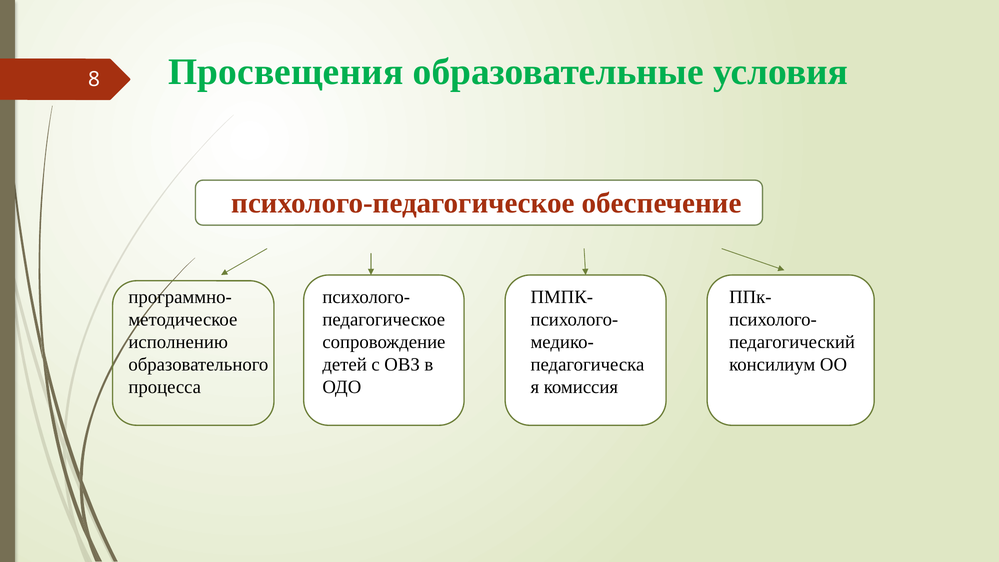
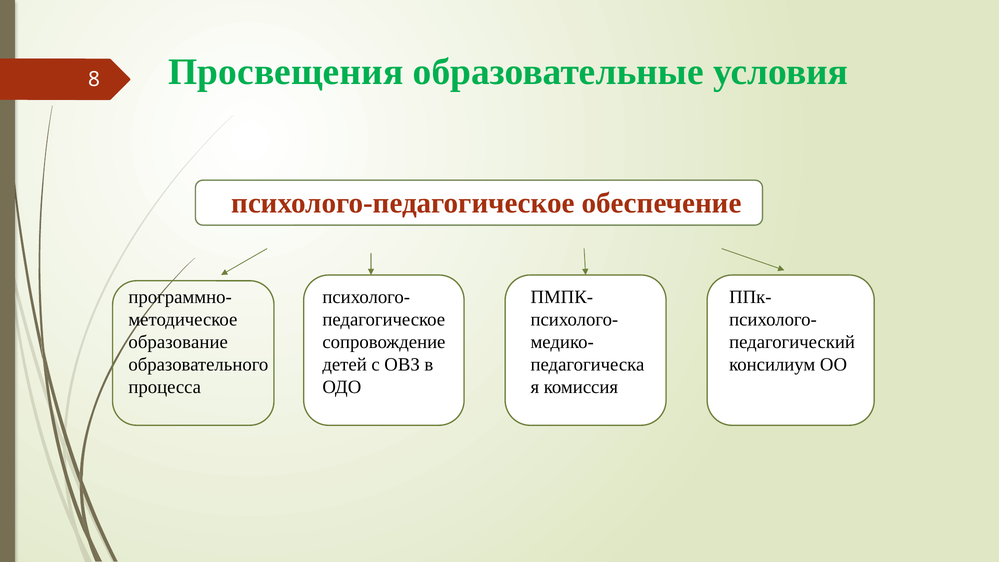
исполнению: исполнению -> образование
